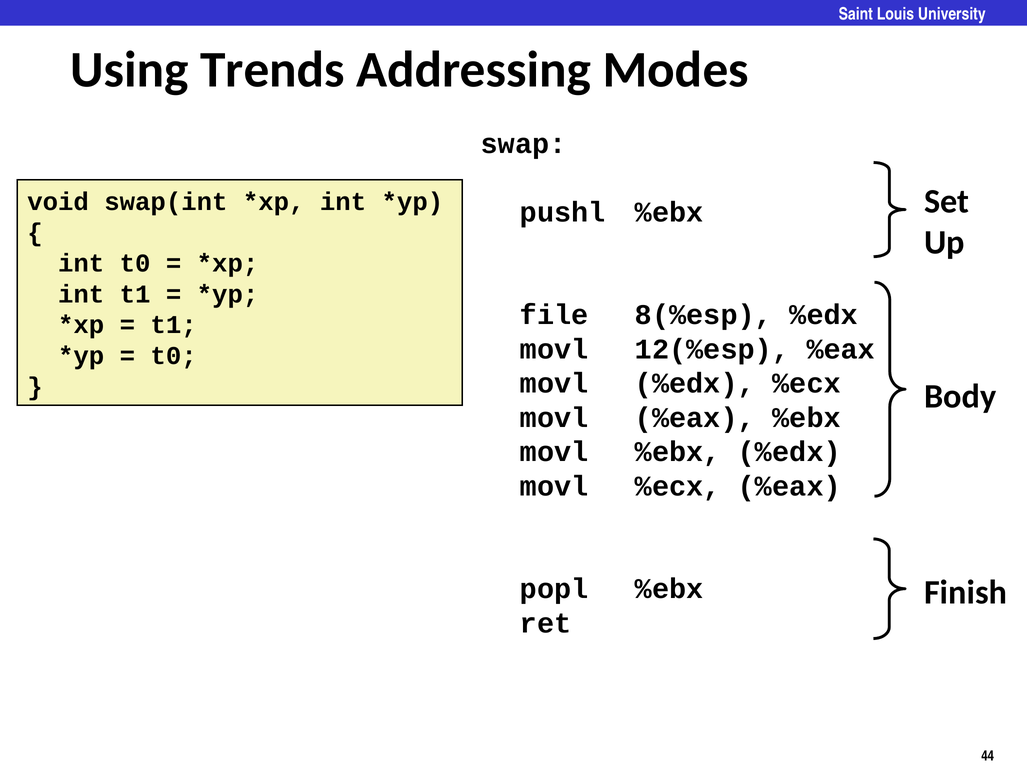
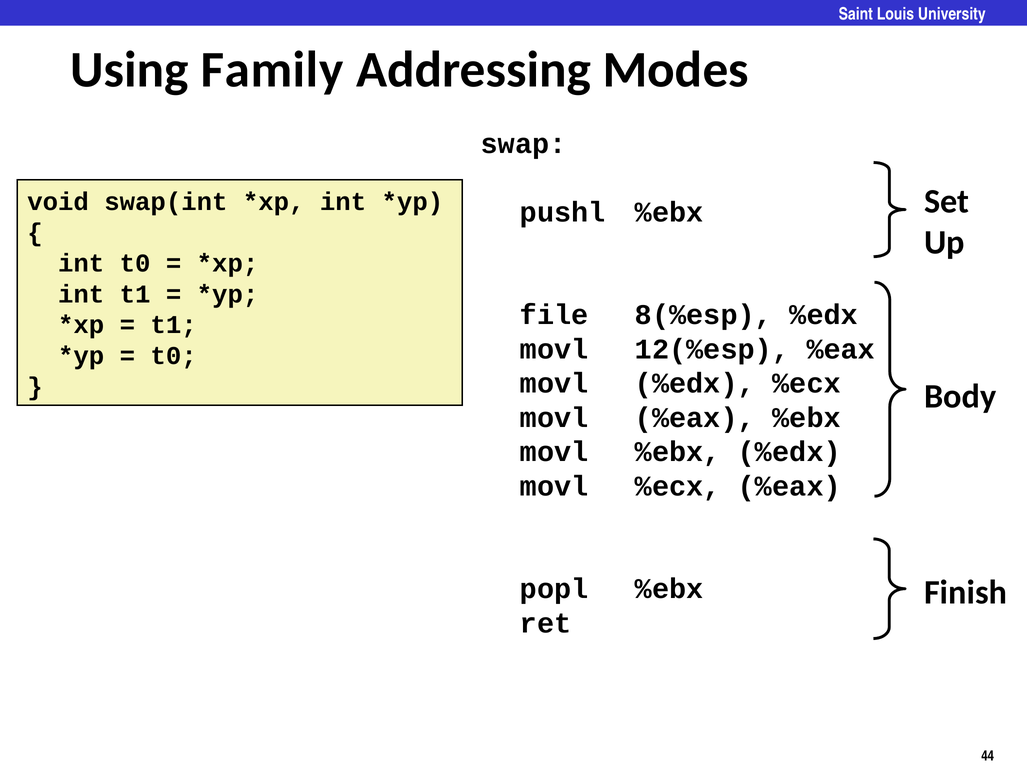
Trends: Trends -> Family
